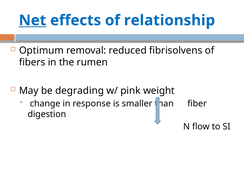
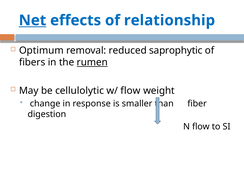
fibrisolvens: fibrisolvens -> saprophytic
rumen underline: none -> present
degrading: degrading -> cellulolytic
w/ pink: pink -> flow
